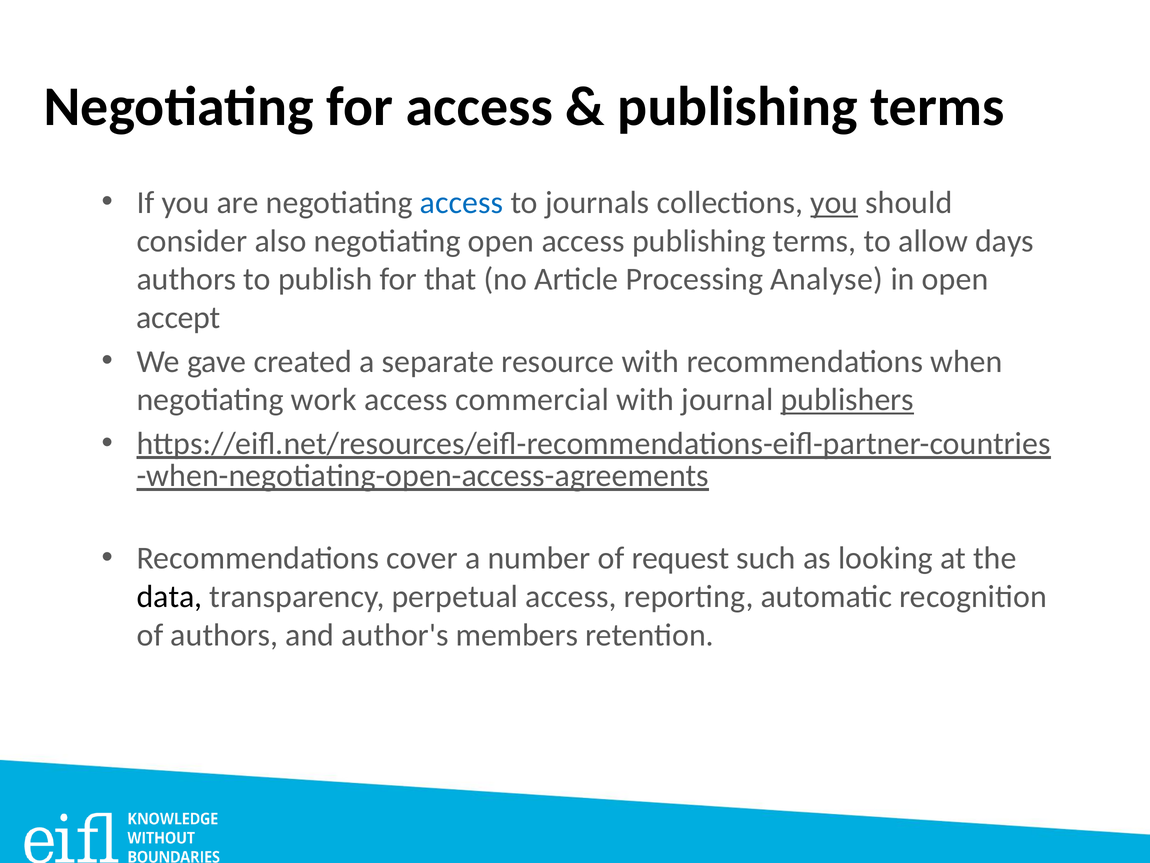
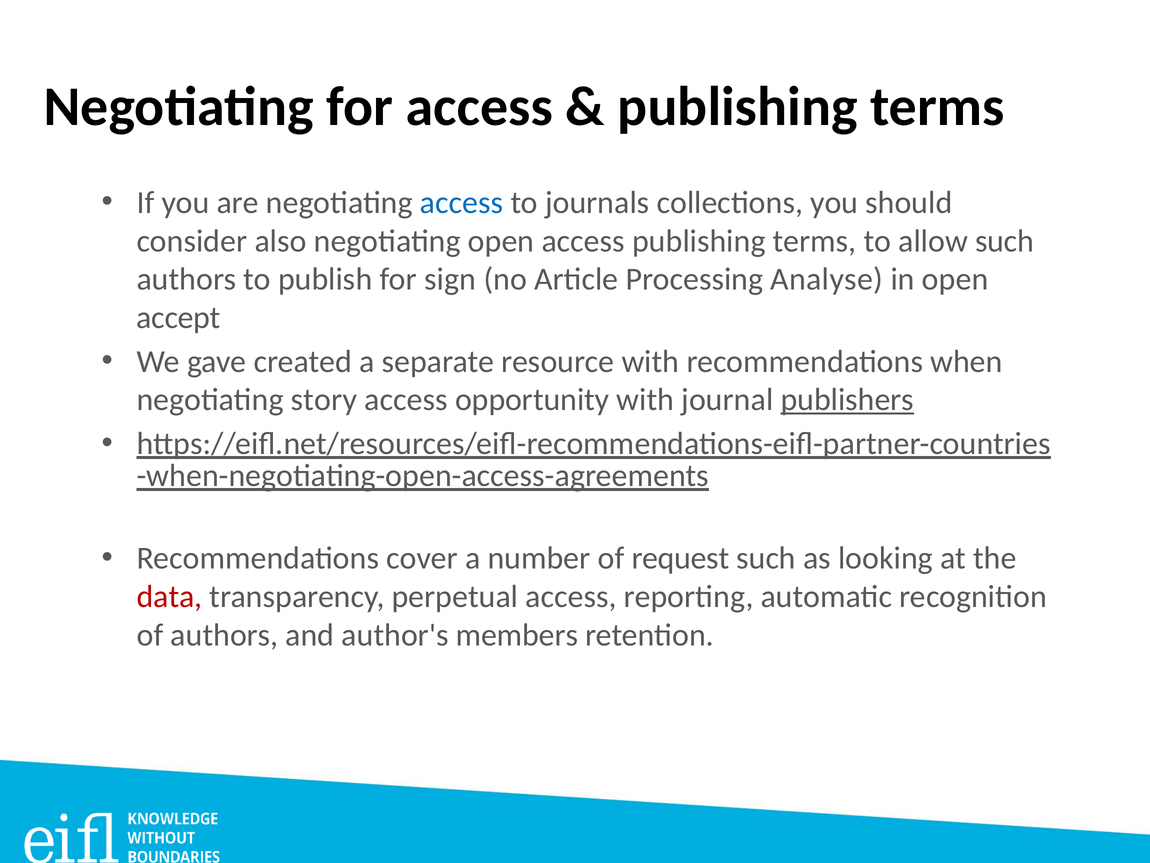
you at (834, 202) underline: present -> none
allow days: days -> such
that: that -> sign
work: work -> story
commercial: commercial -> opportunity
data colour: black -> red
